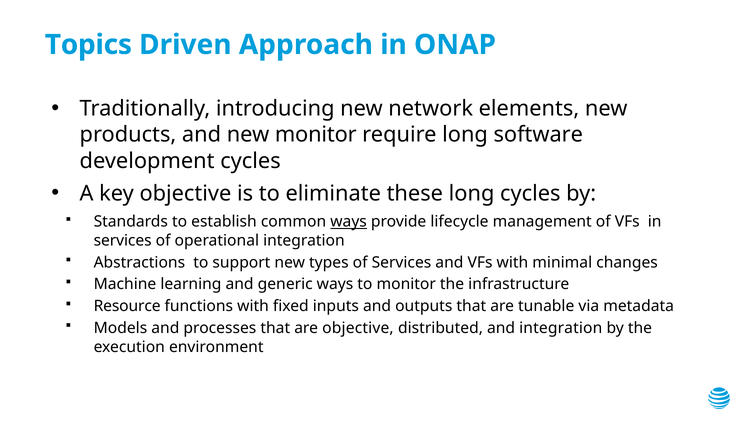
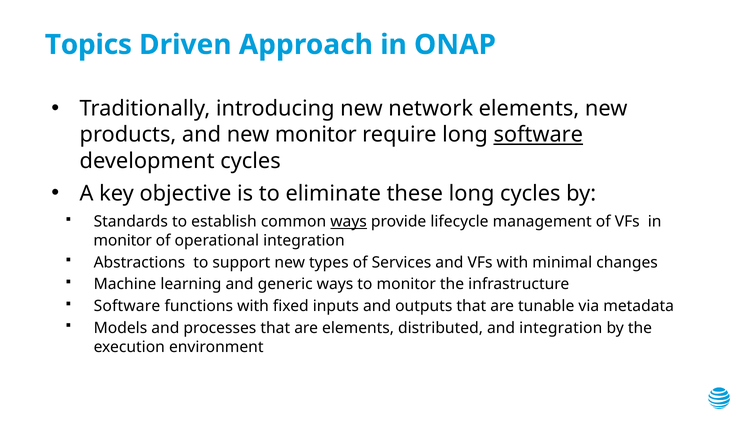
software at (538, 135) underline: none -> present
services at (123, 240): services -> monitor
Resource at (127, 306): Resource -> Software
are objective: objective -> elements
